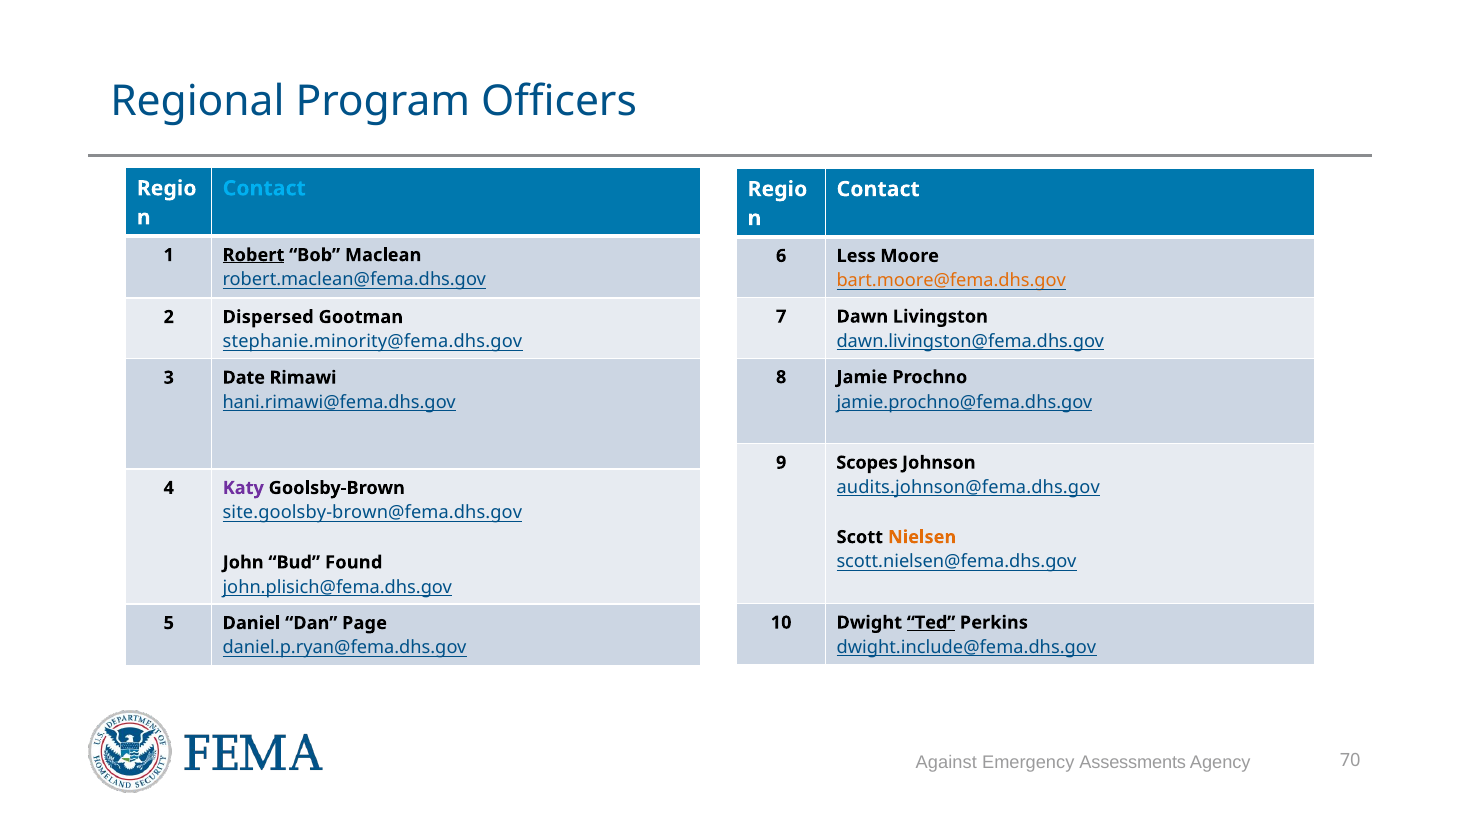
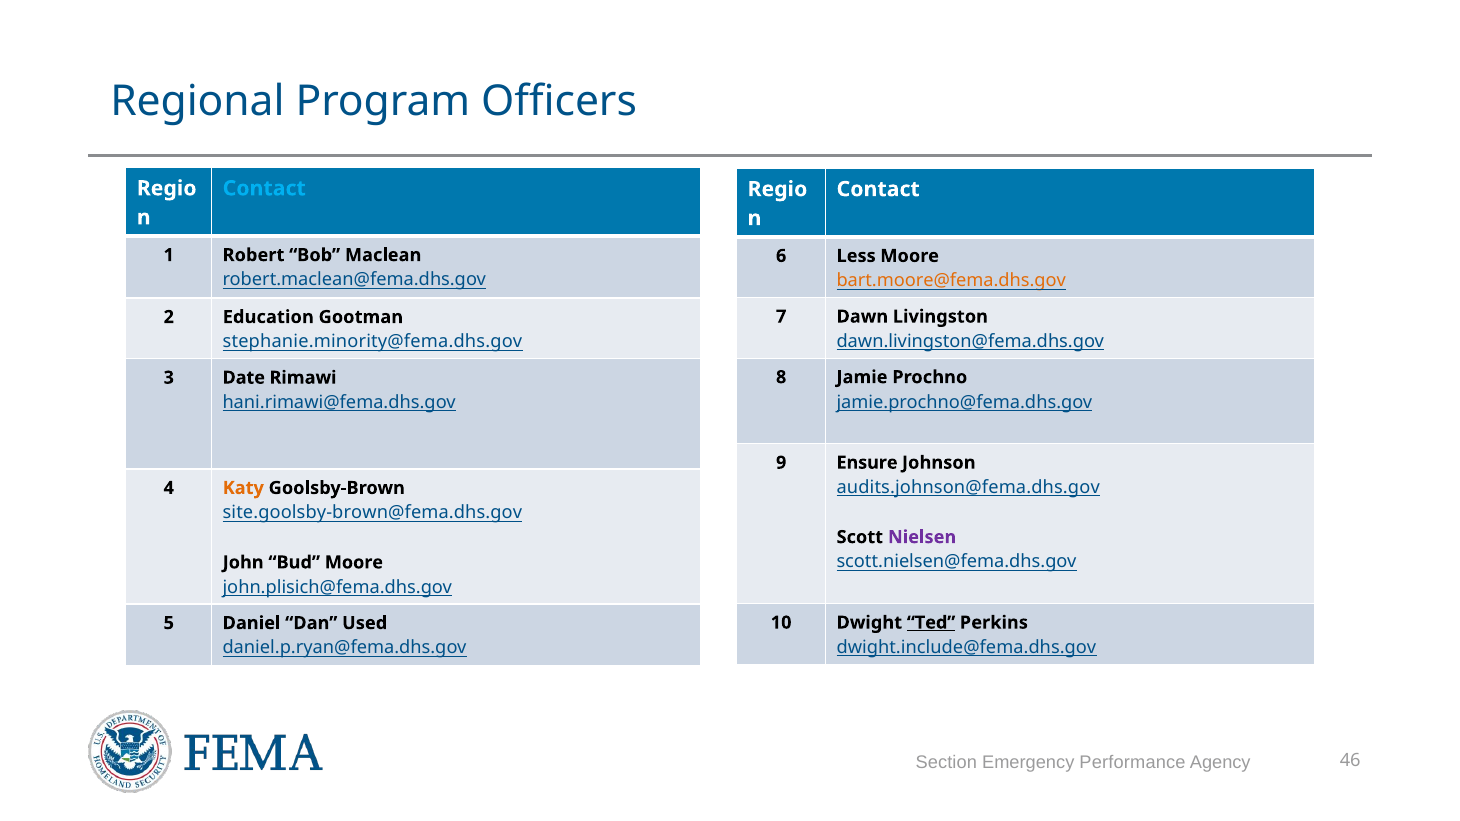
Robert underline: present -> none
Dispersed: Dispersed -> Education
Scopes: Scopes -> Ensure
Katy colour: purple -> orange
Nielsen colour: orange -> purple
Bud Found: Found -> Moore
Page: Page -> Used
Against: Against -> Section
Assessments: Assessments -> Performance
70: 70 -> 46
